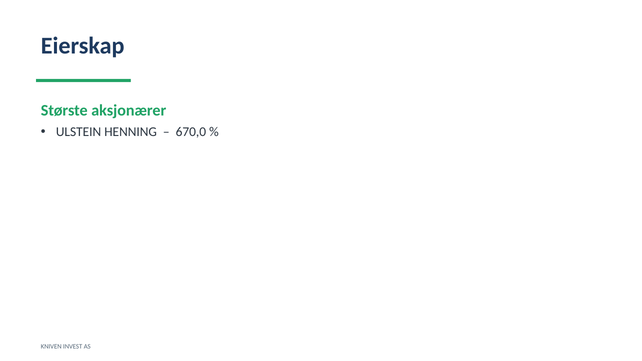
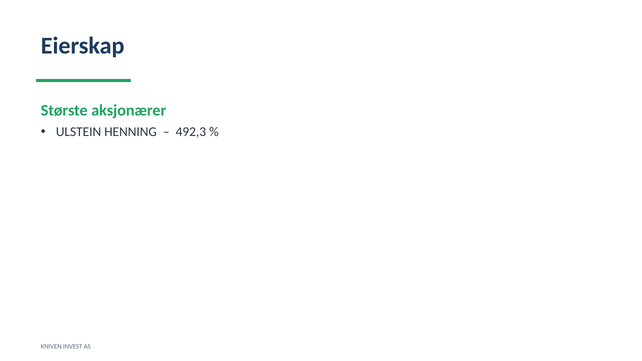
670,0: 670,0 -> 492,3
